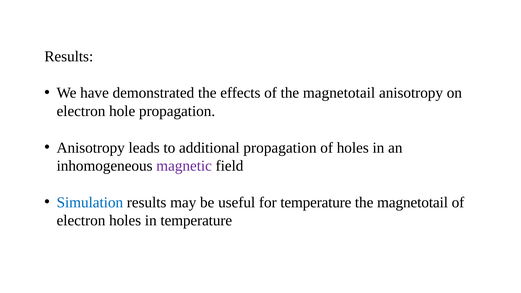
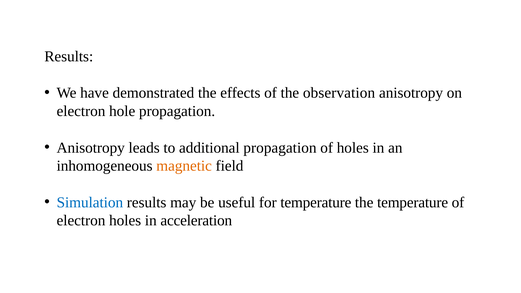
of the magnetotail: magnetotail -> observation
magnetic colour: purple -> orange
magnetotail at (413, 202): magnetotail -> temperature
in temperature: temperature -> acceleration
